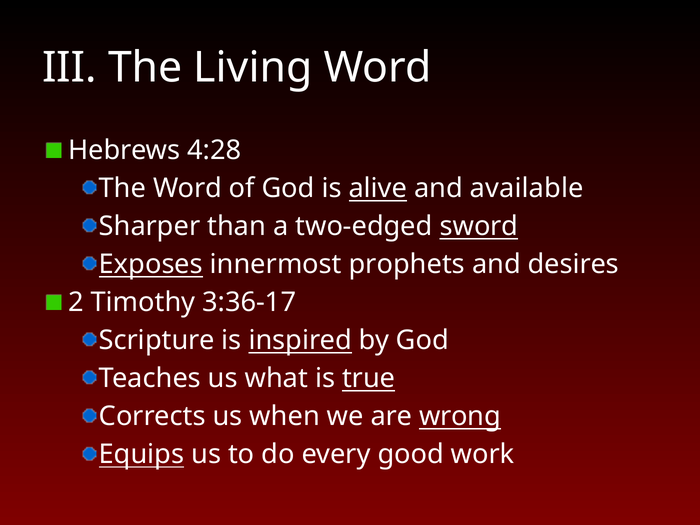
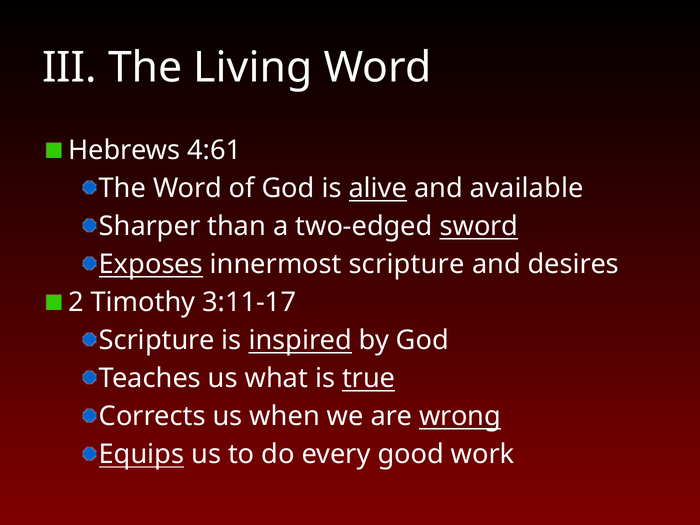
4:28: 4:28 -> 4:61
innermost prophets: prophets -> scripture
3:36-17: 3:36-17 -> 3:11-17
